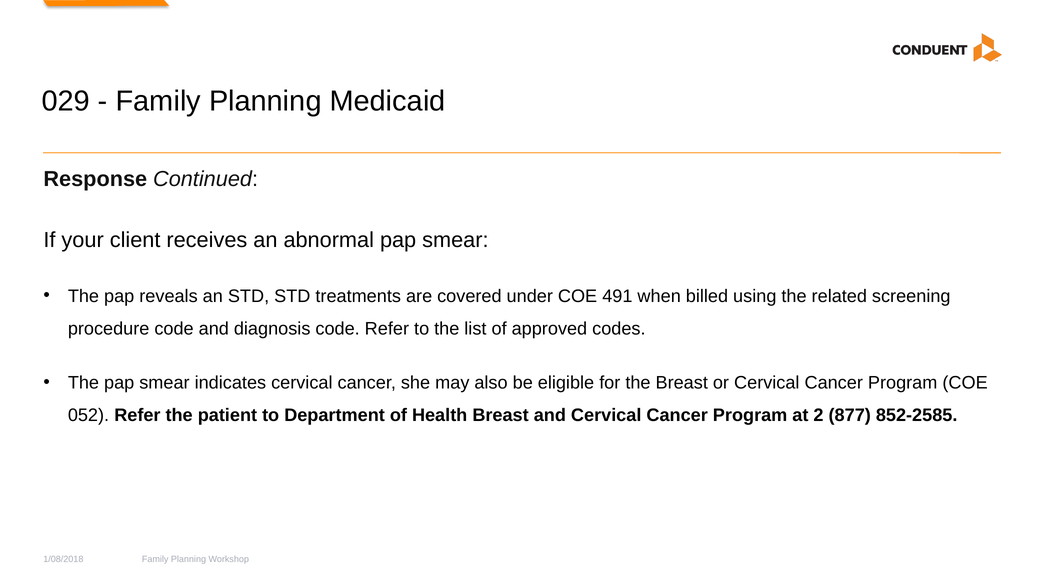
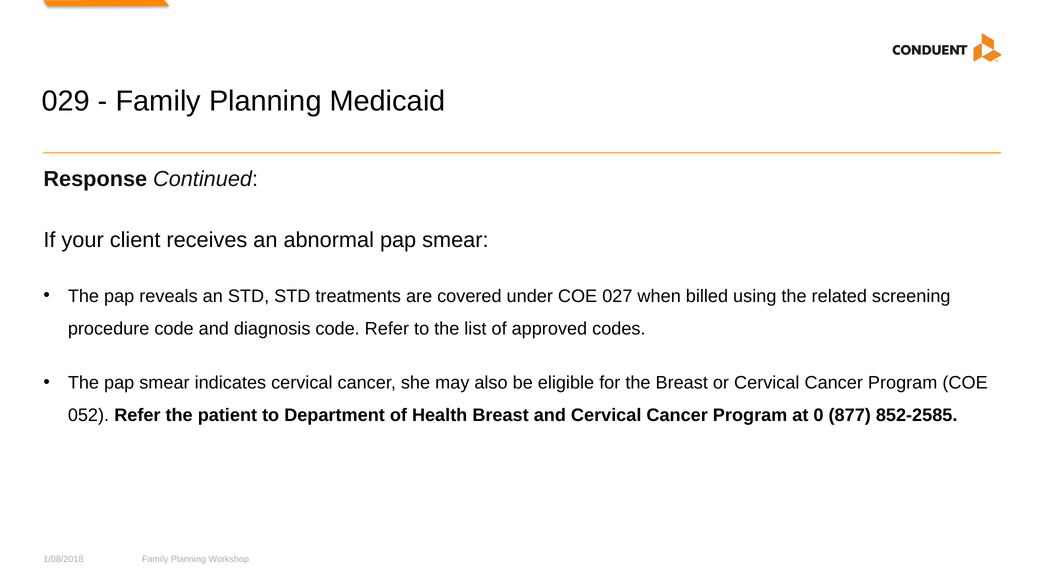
491: 491 -> 027
2: 2 -> 0
